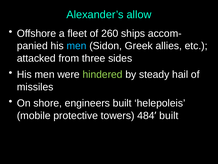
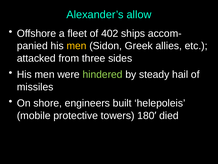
260: 260 -> 402
men at (77, 46) colour: light blue -> yellow
484: 484 -> 180
built at (169, 115): built -> died
